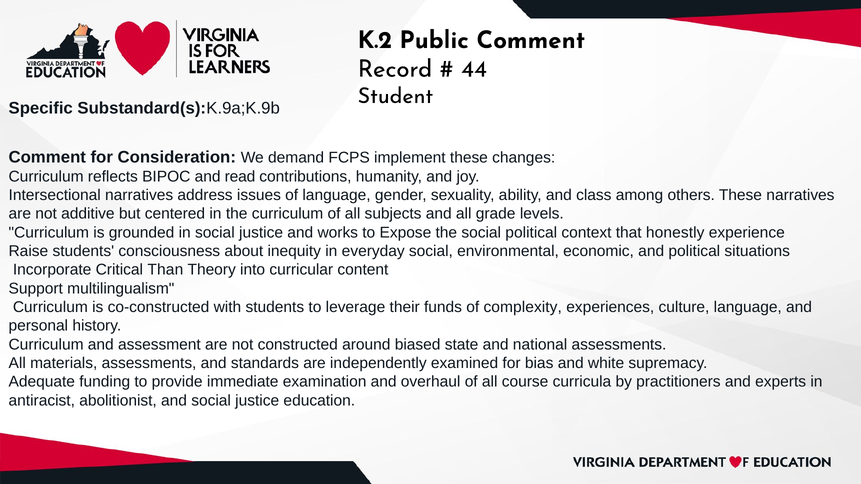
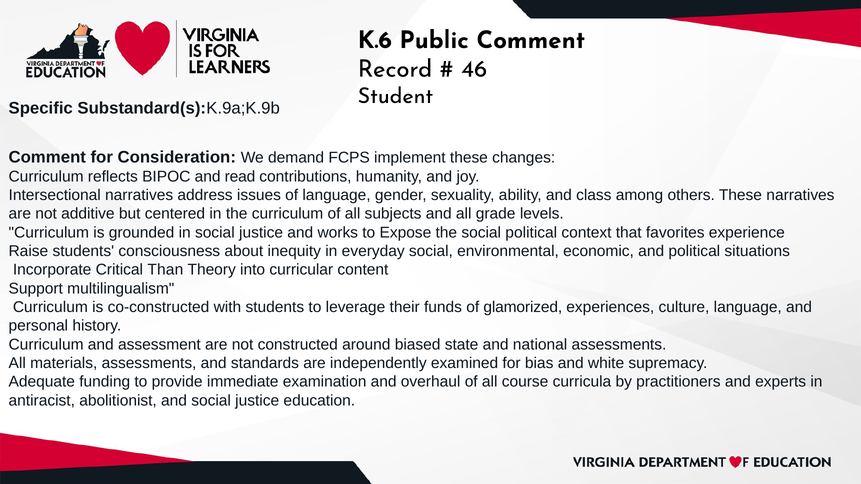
K.2: K.2 -> K.6
44: 44 -> 46
honestly: honestly -> favorites
complexity: complexity -> glamorized
